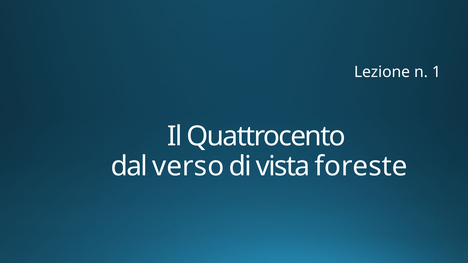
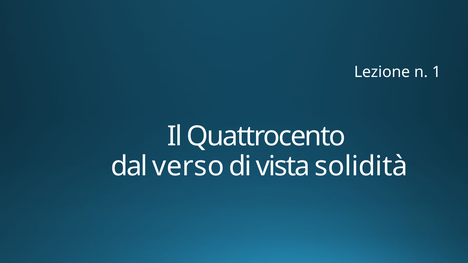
foreste: foreste -> solidità
